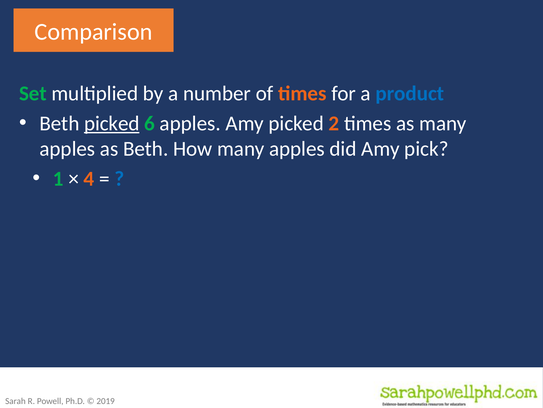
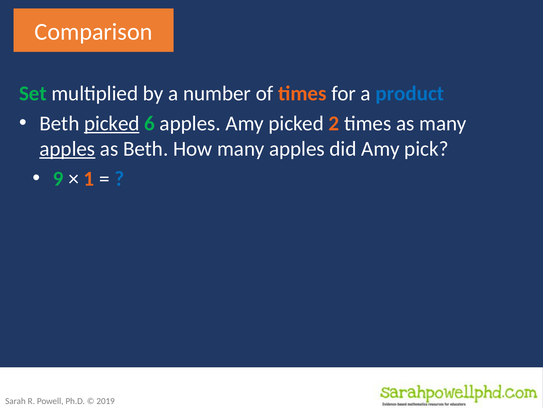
apples at (67, 149) underline: none -> present
1: 1 -> 9
4: 4 -> 1
